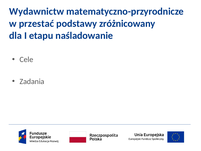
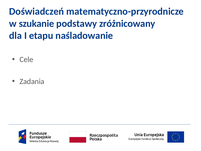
Wydawnictw: Wydawnictw -> Doświadczeń
przestać: przestać -> szukanie
